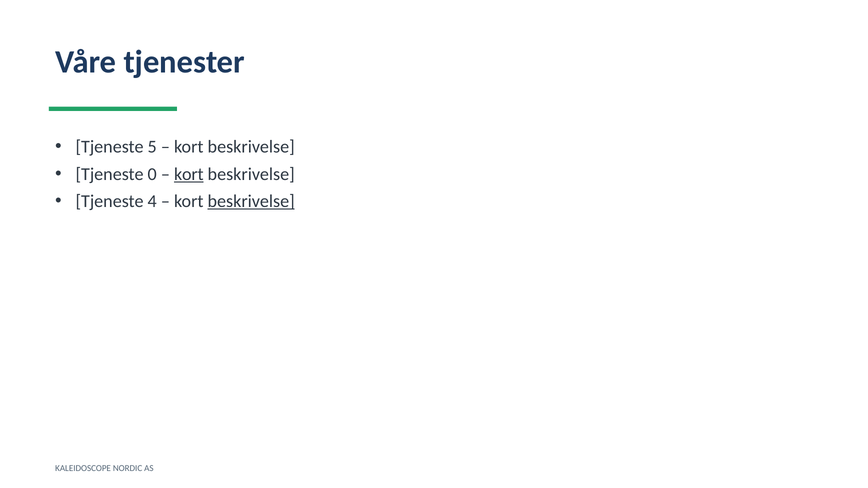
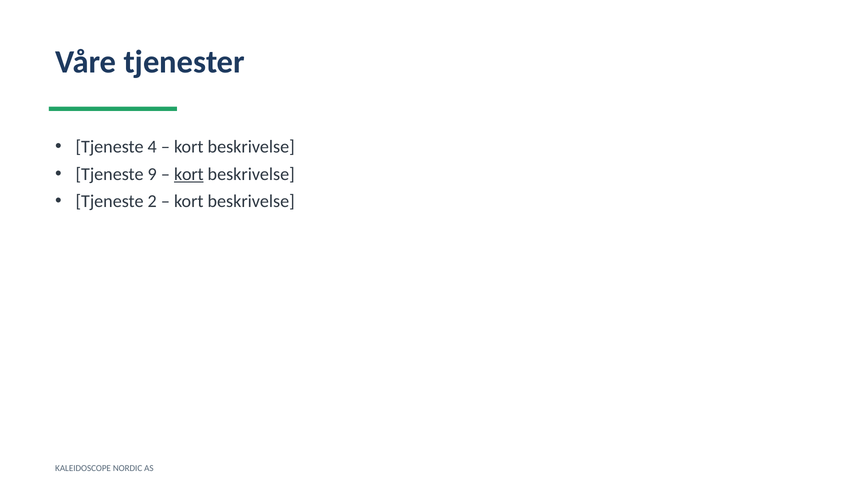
5: 5 -> 4
0: 0 -> 9
4: 4 -> 2
beskrivelse at (251, 201) underline: present -> none
